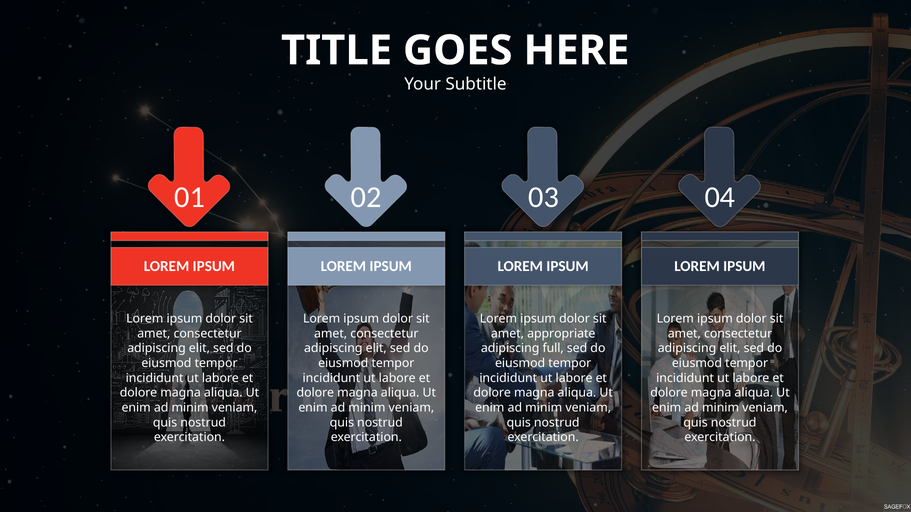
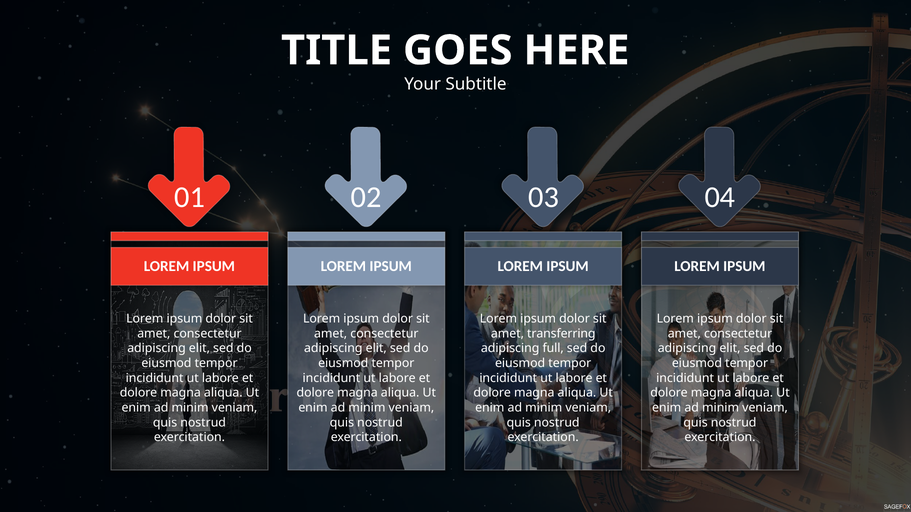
appropriate: appropriate -> transferring
